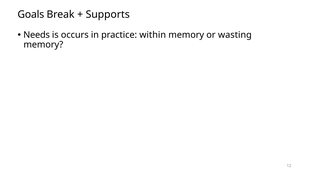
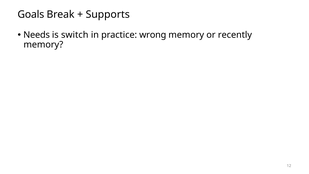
occurs: occurs -> switch
within: within -> wrong
wasting: wasting -> recently
